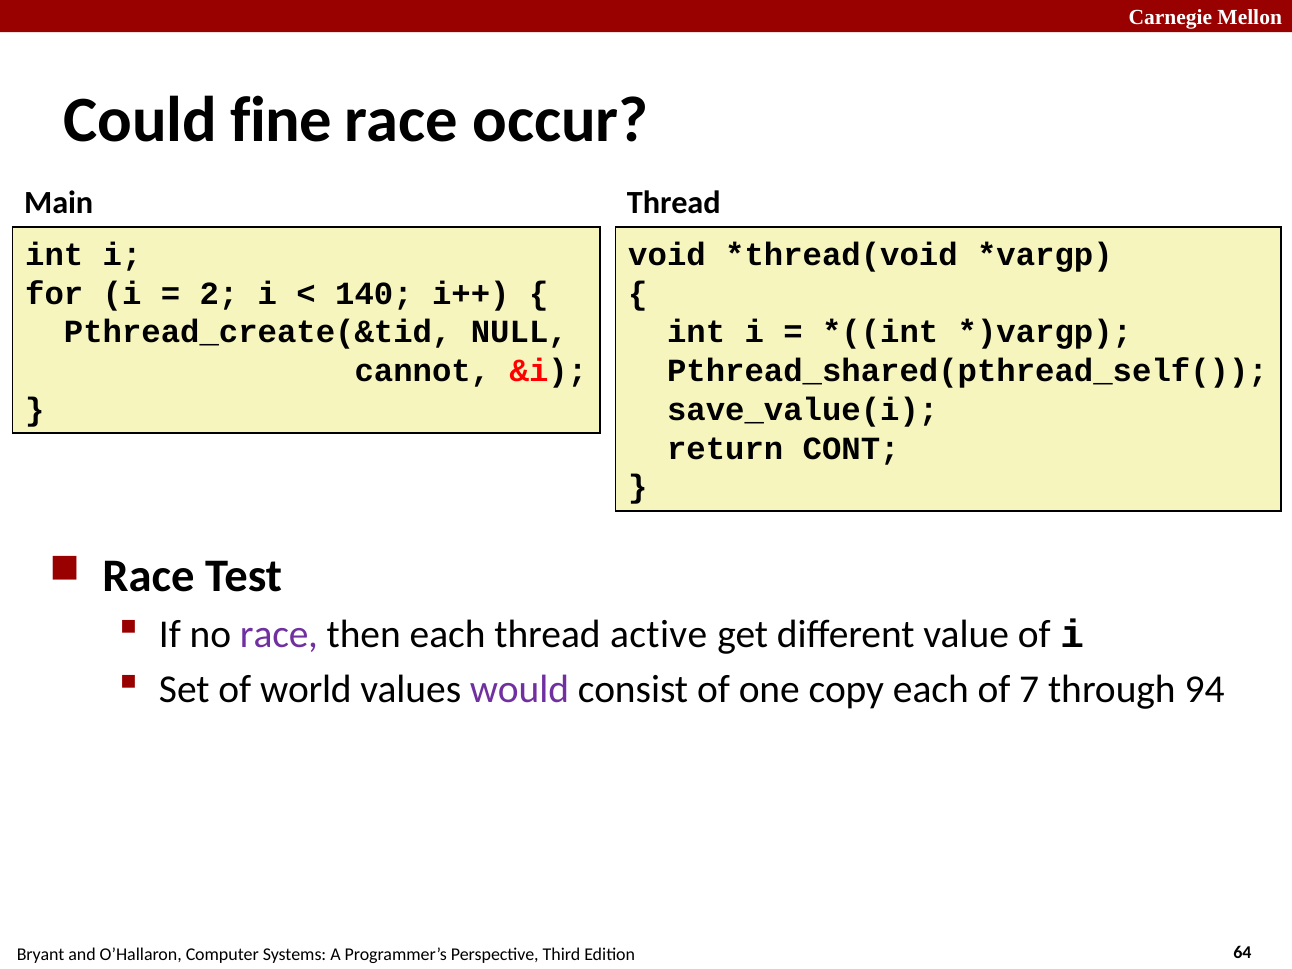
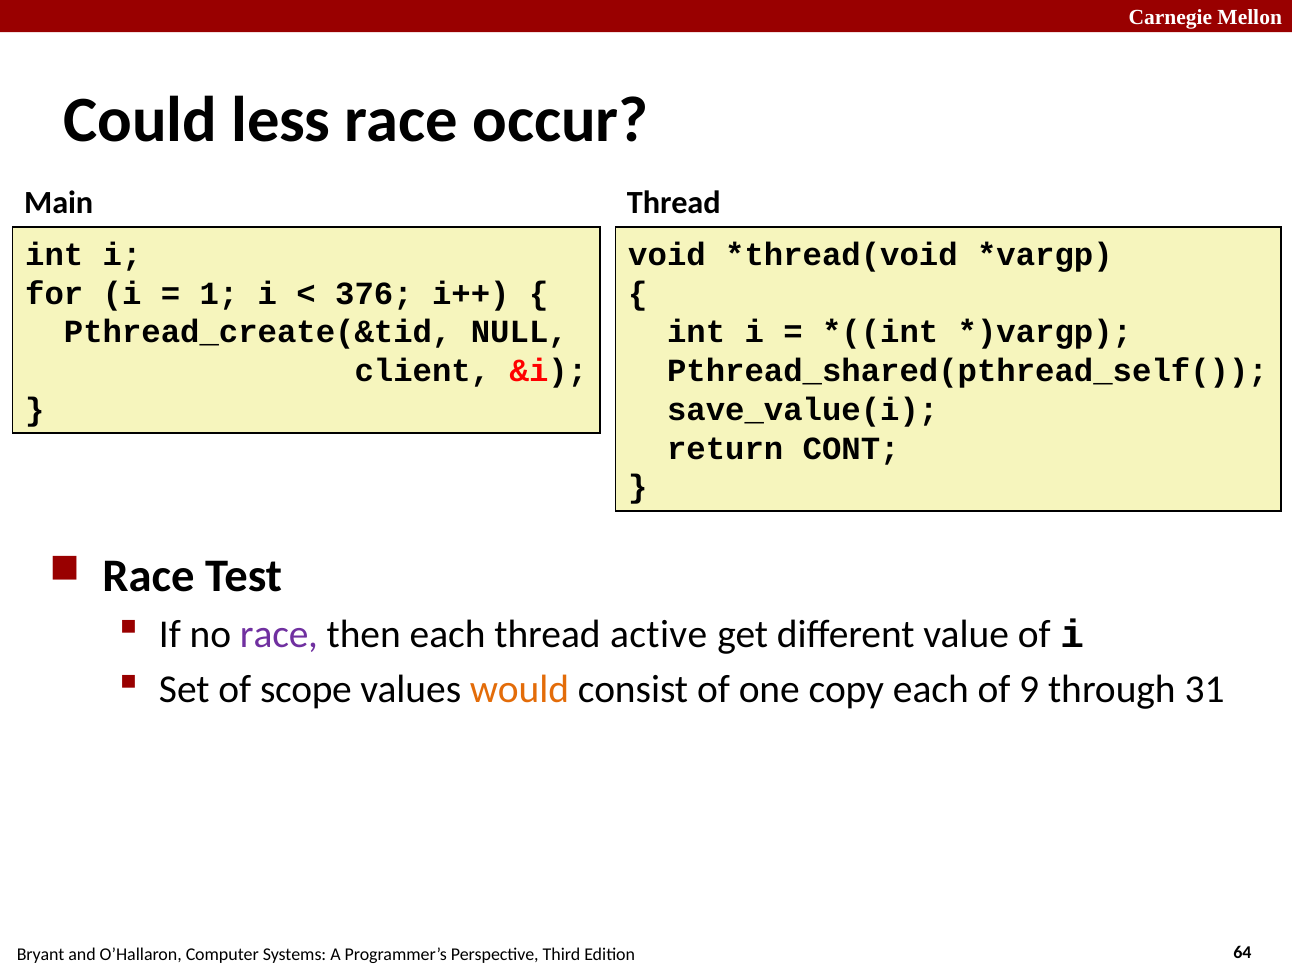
fine: fine -> less
2: 2 -> 1
140: 140 -> 376
cannot: cannot -> client
world: world -> scope
would colour: purple -> orange
7: 7 -> 9
94: 94 -> 31
